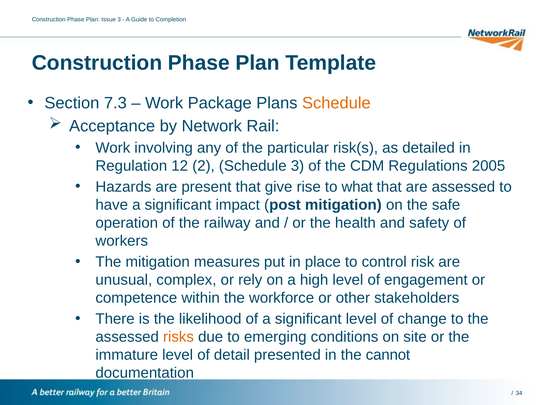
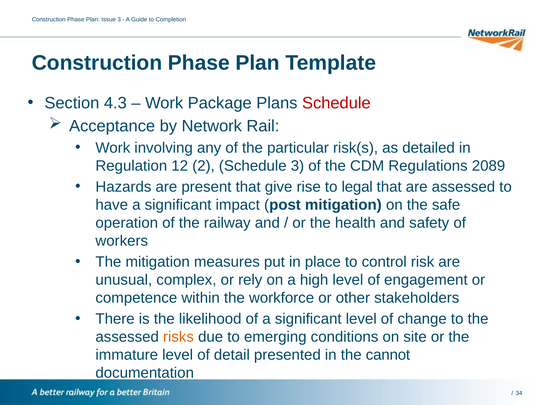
7.3: 7.3 -> 4.3
Schedule at (336, 103) colour: orange -> red
2005: 2005 -> 2089
what: what -> legal
